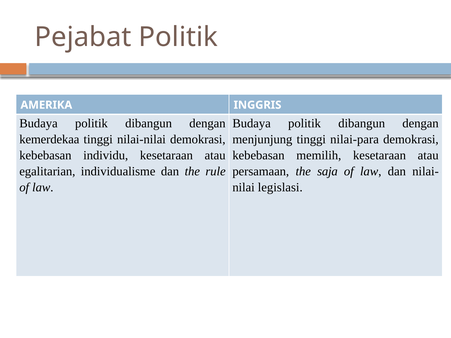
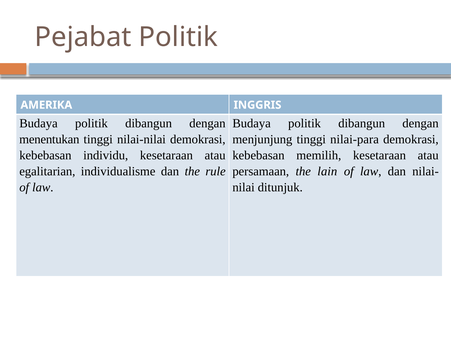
kemerdekaa: kemerdekaa -> menentukan
saja: saja -> lain
legislasi: legislasi -> ditunjuk
